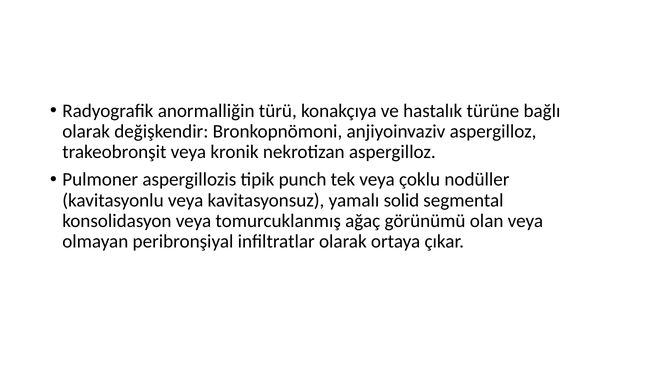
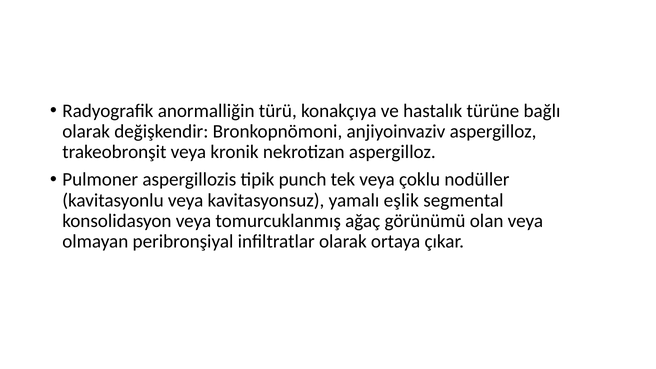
solid: solid -> eşlik
